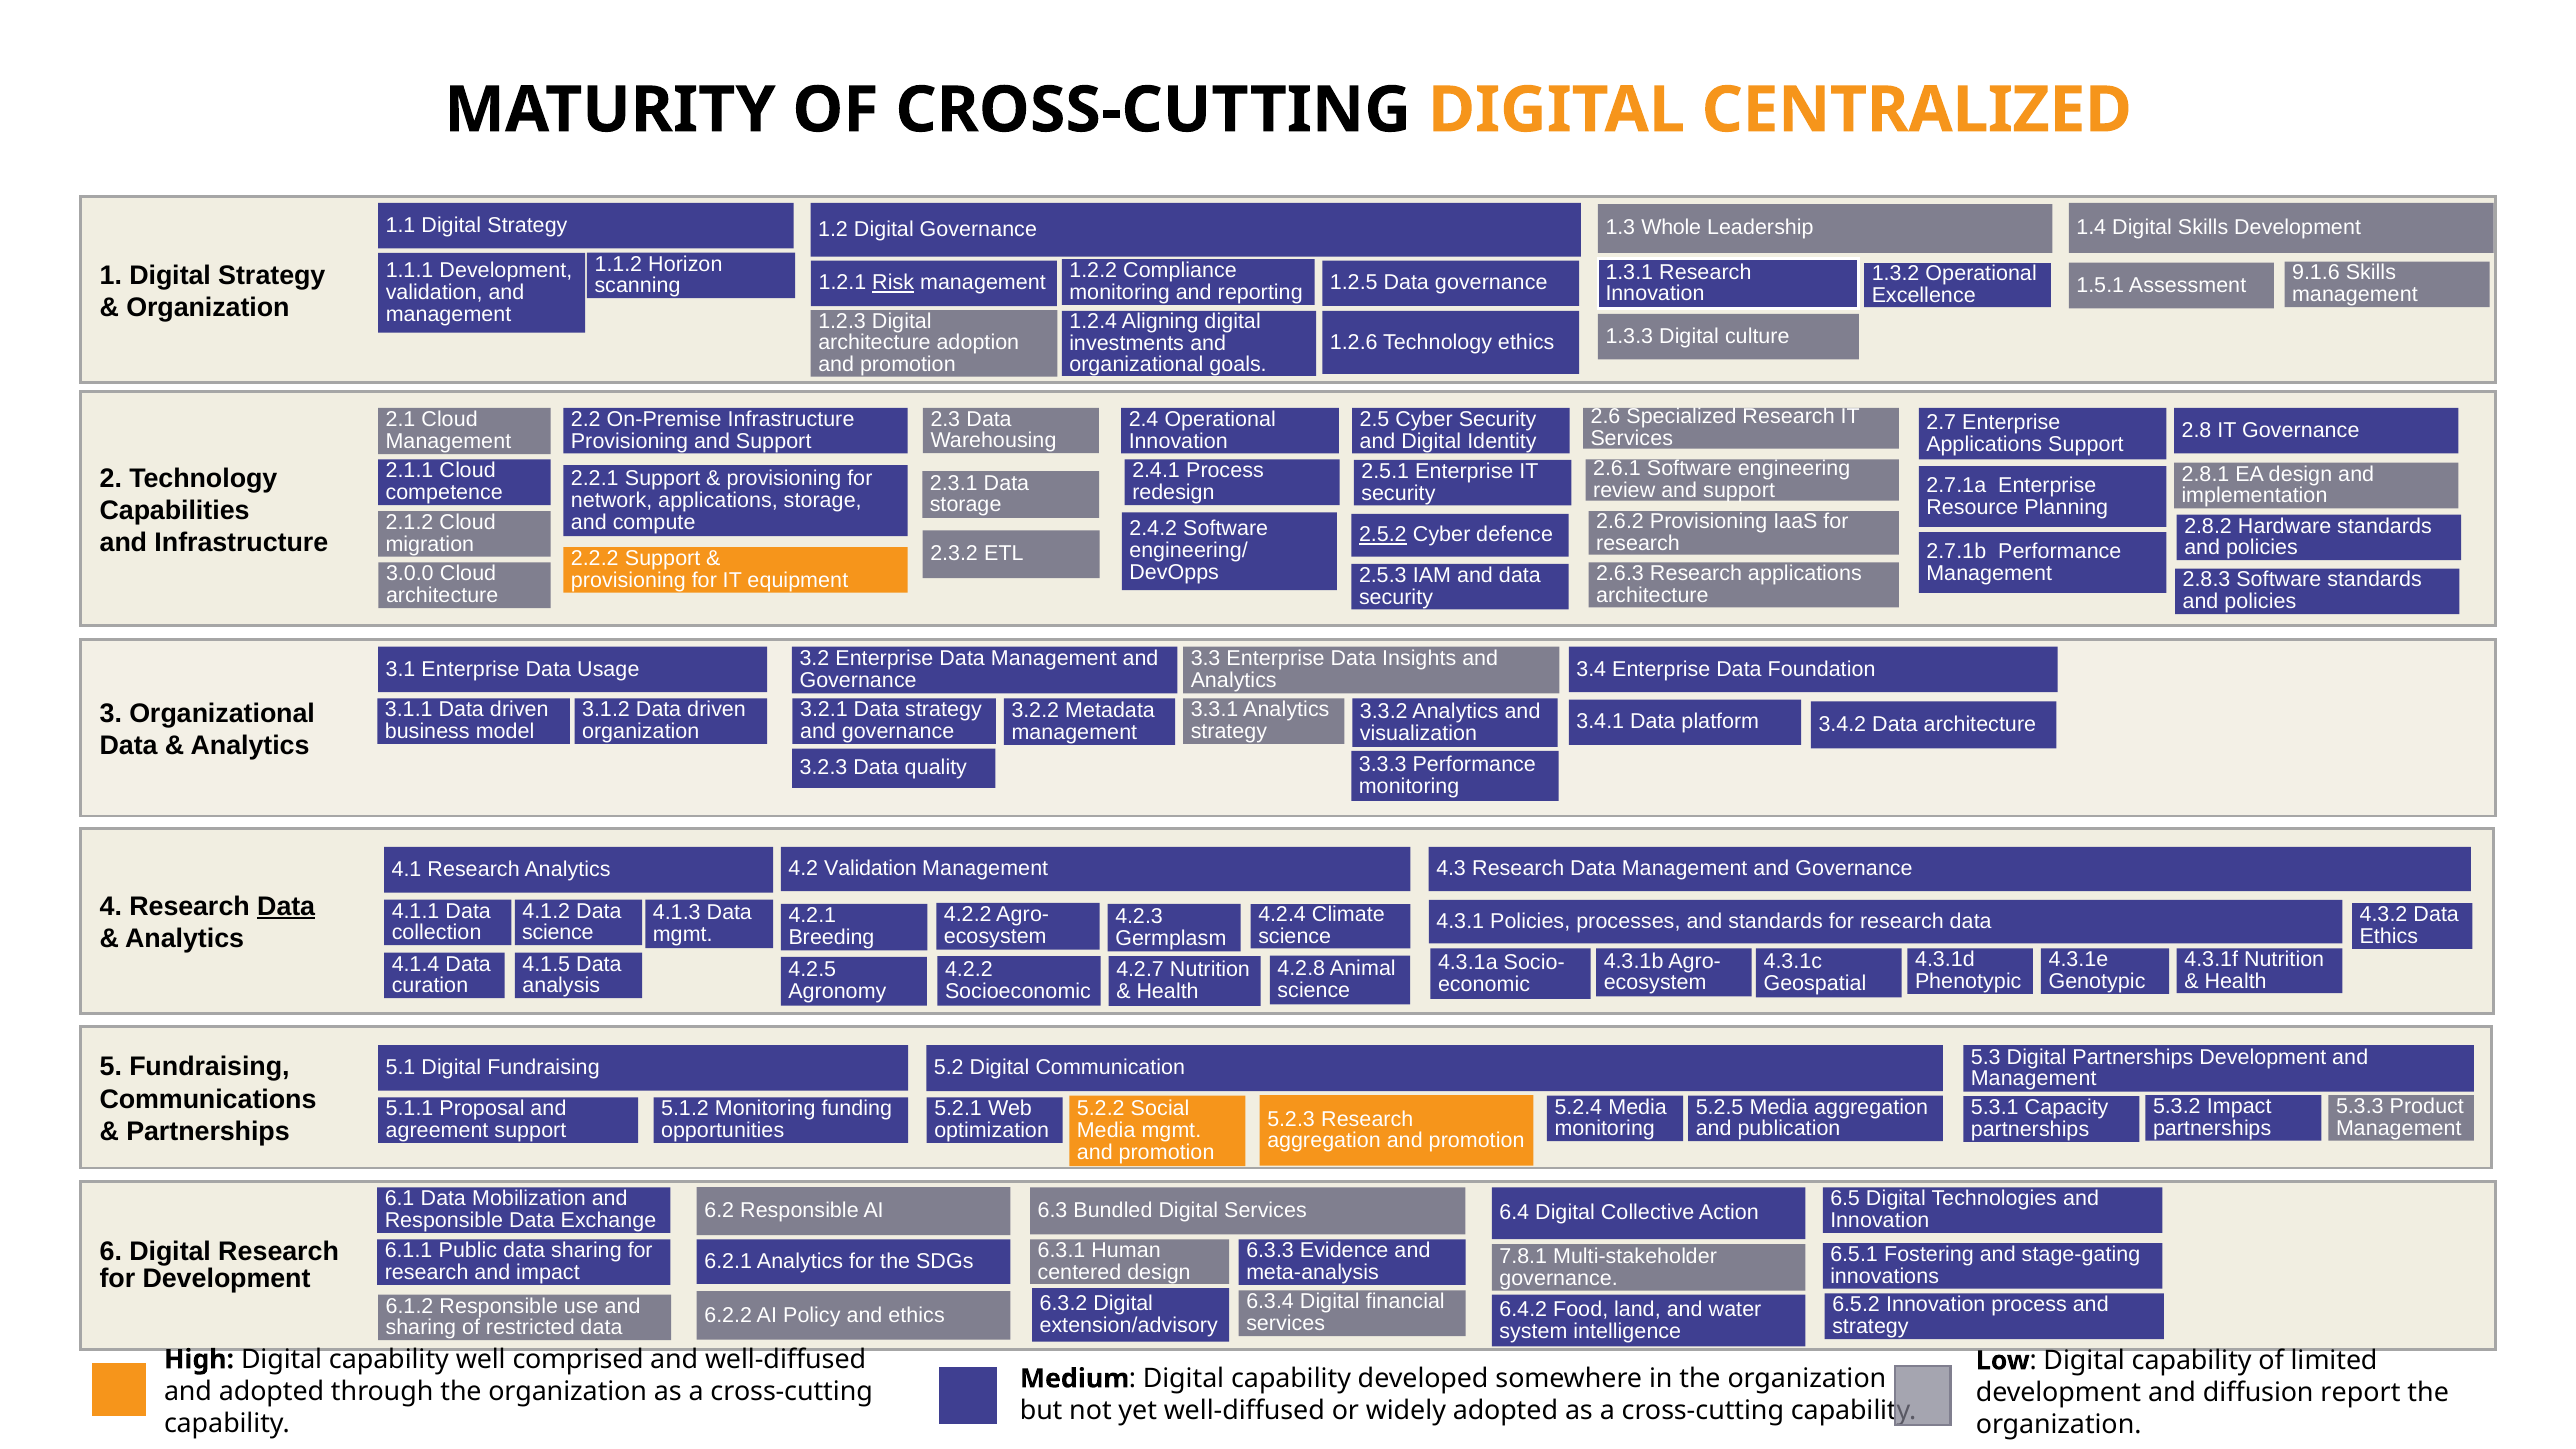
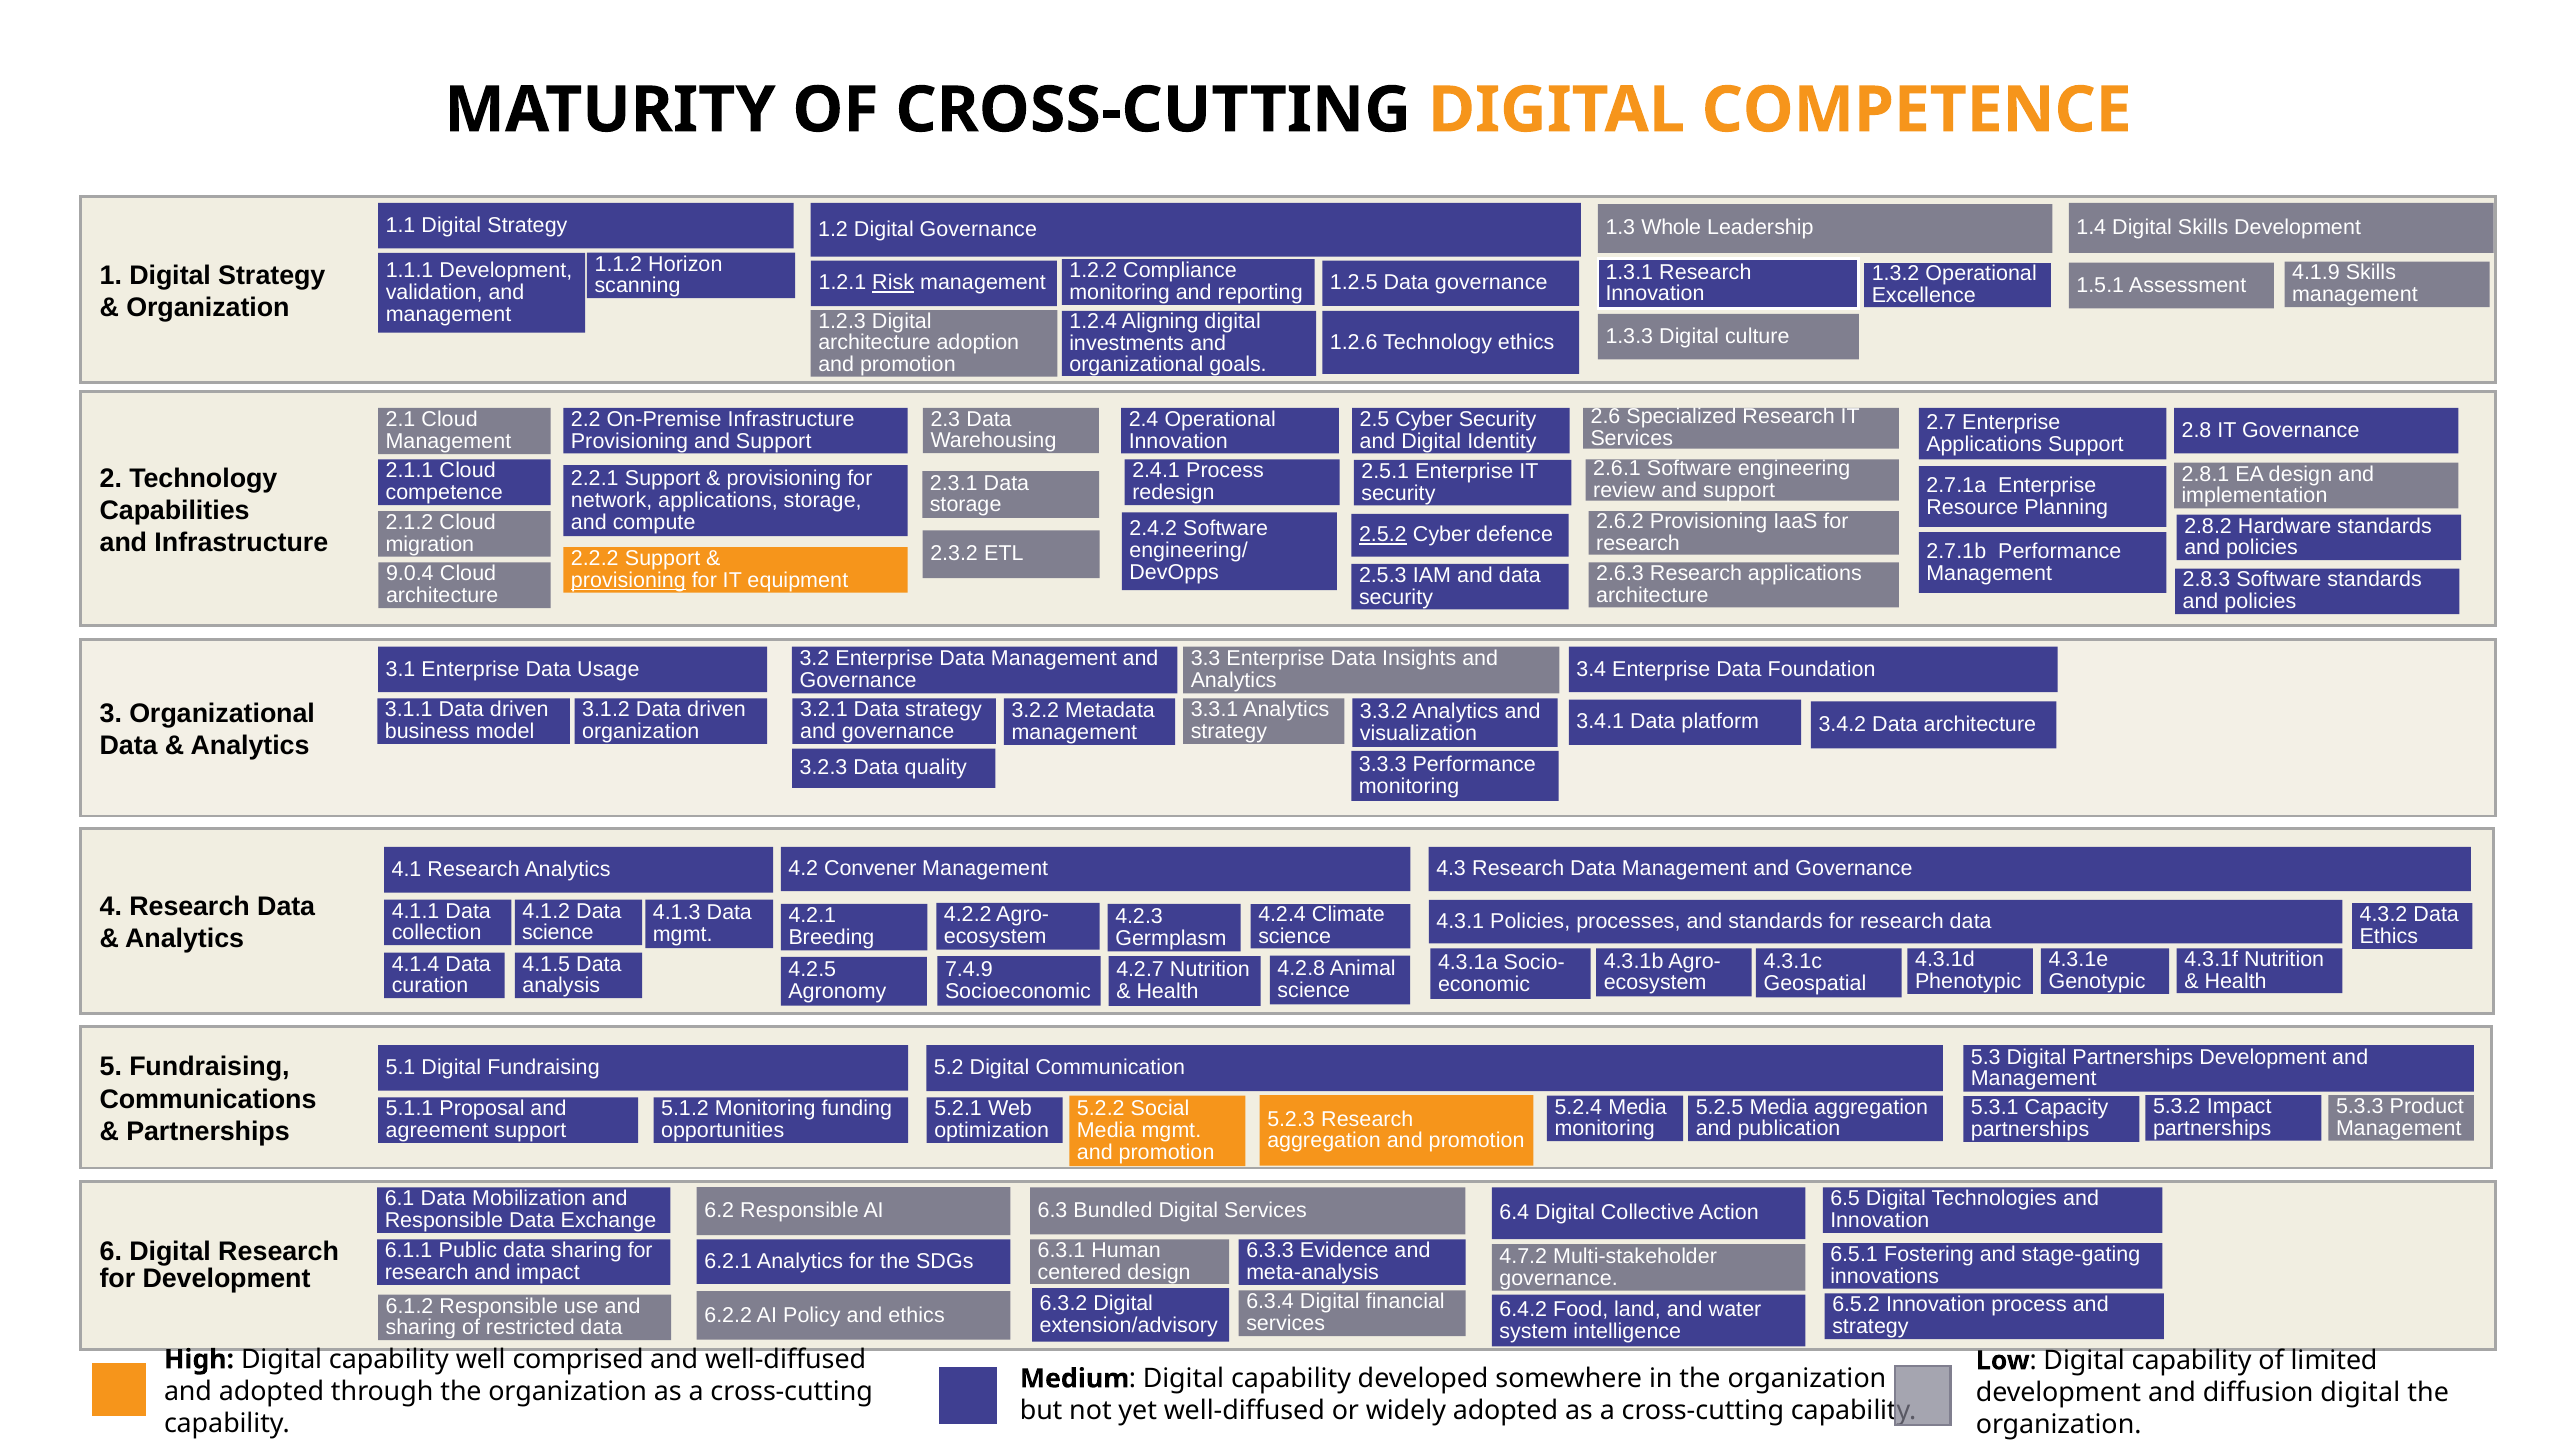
DIGITAL CENTRALIZED: CENTRALIZED -> COMPETENCE
9.1.6: 9.1.6 -> 4.1.9
3.0.0: 3.0.0 -> 9.0.4
provisioning at (628, 580) underline: none -> present
4.2 Validation: Validation -> Convener
Data at (286, 907) underline: present -> none
4.2.2 at (969, 969): 4.2.2 -> 7.4.9
7.8.1: 7.8.1 -> 4.7.2
diffusion report: report -> digital
